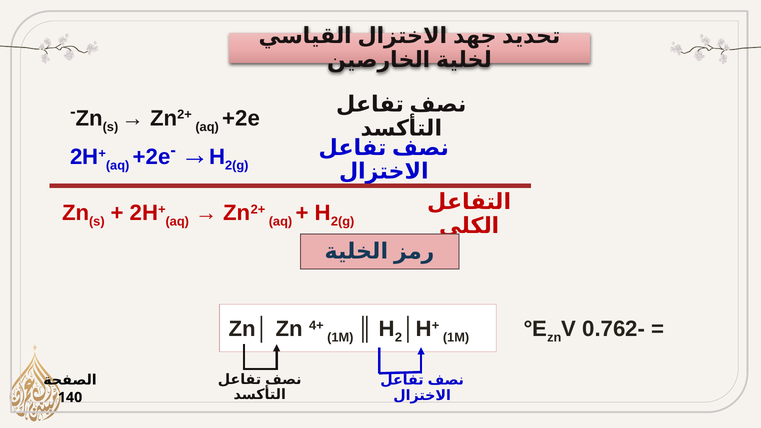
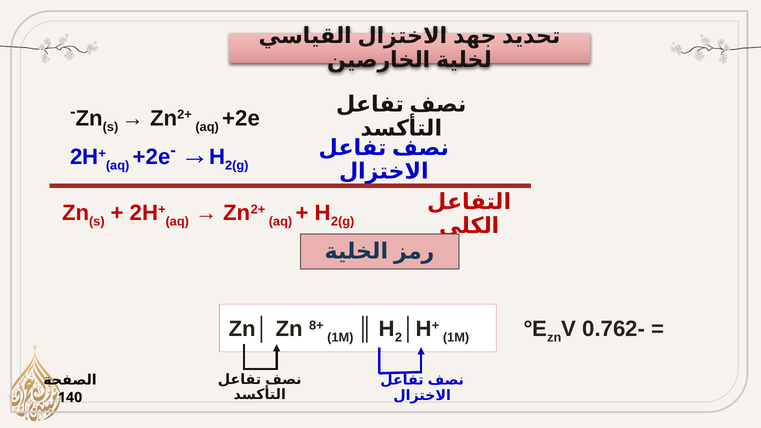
4+: 4+ -> 8+
